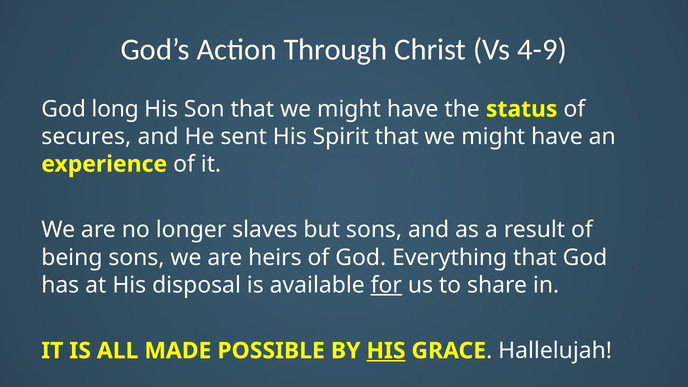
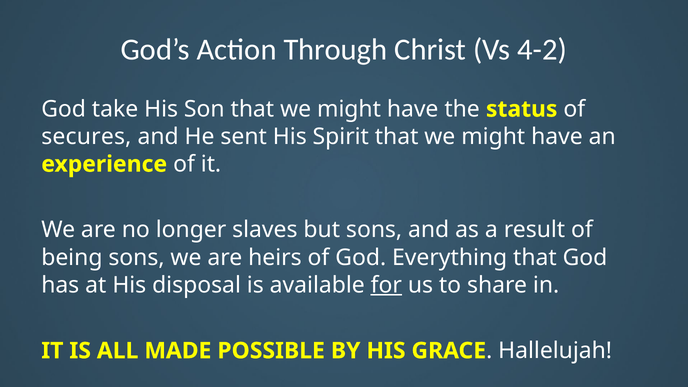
4-9: 4-9 -> 4-2
long: long -> take
HIS at (386, 351) underline: present -> none
